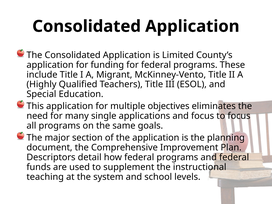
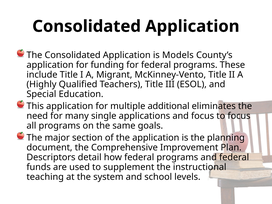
Limited: Limited -> Models
objectives: objectives -> additional
